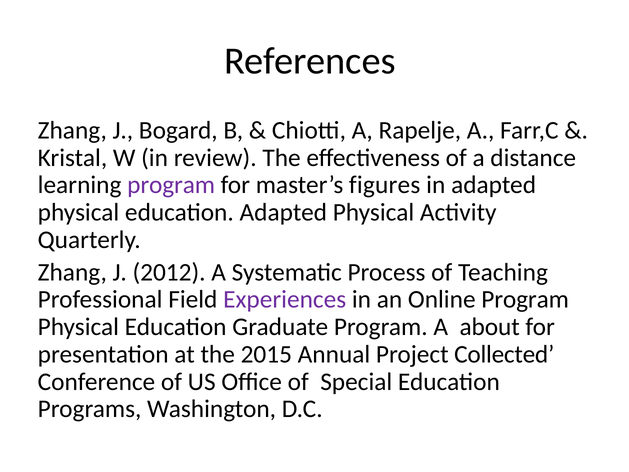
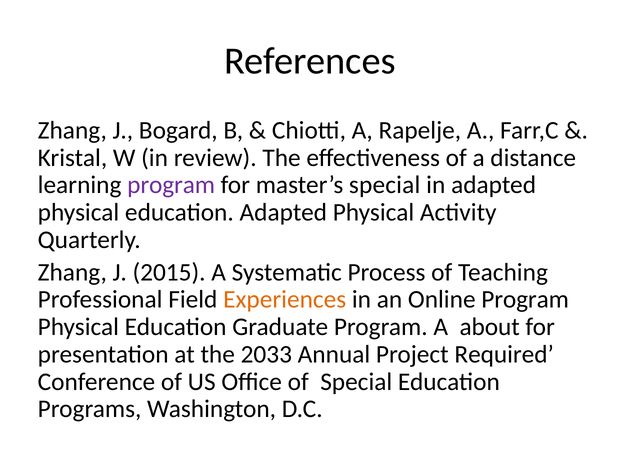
master’s figures: figures -> special
2012: 2012 -> 2015
Experiences colour: purple -> orange
2015: 2015 -> 2033
Collected: Collected -> Required
